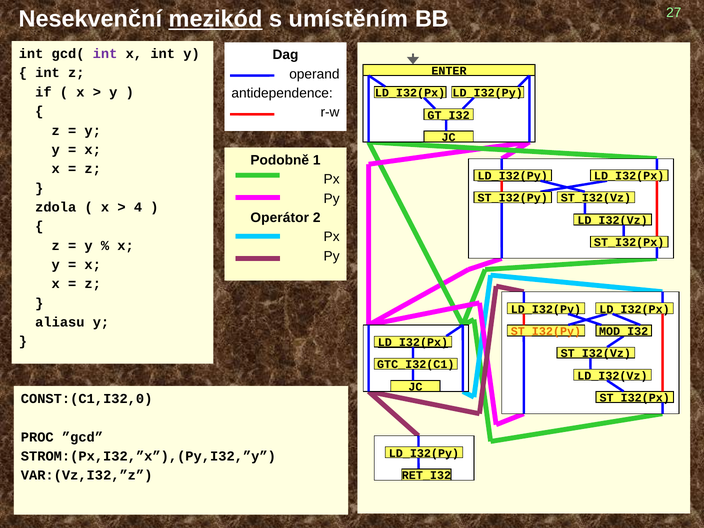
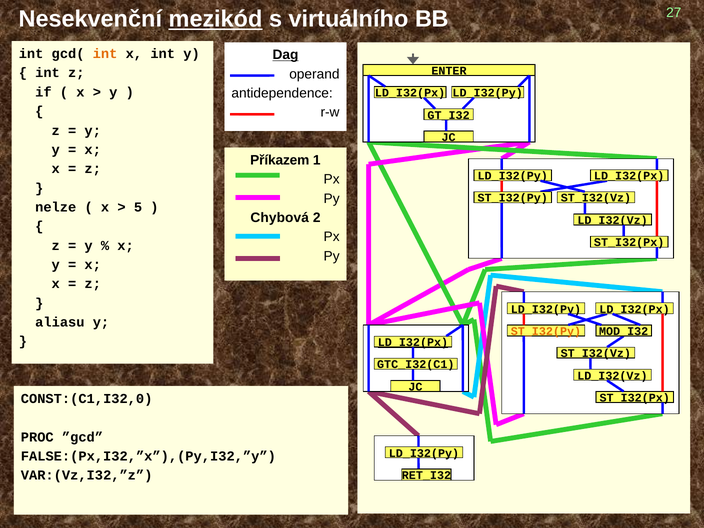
umístěním: umístěním -> virtuálního
int at (105, 54) colour: purple -> orange
Dag underline: none -> present
Podobně: Podobně -> Příkazem
LD_I32(Py at (513, 176) underline: present -> none
zdola: zdola -> nelze
4: 4 -> 5
Operátor: Operátor -> Chybová
STROM:(Px,I32,”x”),(Py,I32,”y: STROM:(Px,I32,”x”),(Py,I32,”y -> FALSE:(Px,I32,”x”),(Py,I32,”y
